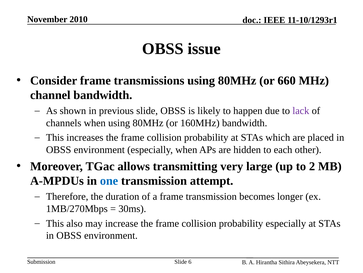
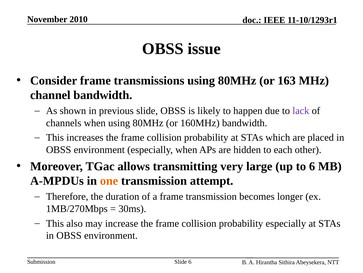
660: 660 -> 163
to 2: 2 -> 6
one colour: blue -> orange
